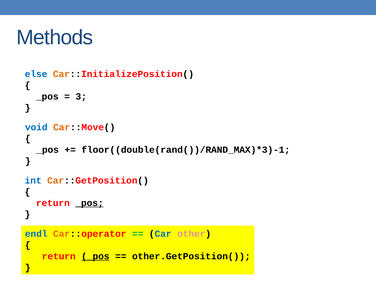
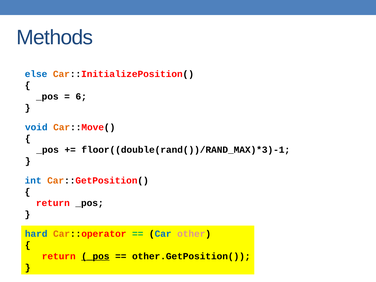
3: 3 -> 6
_pos at (90, 203) underline: present -> none
endl: endl -> hard
